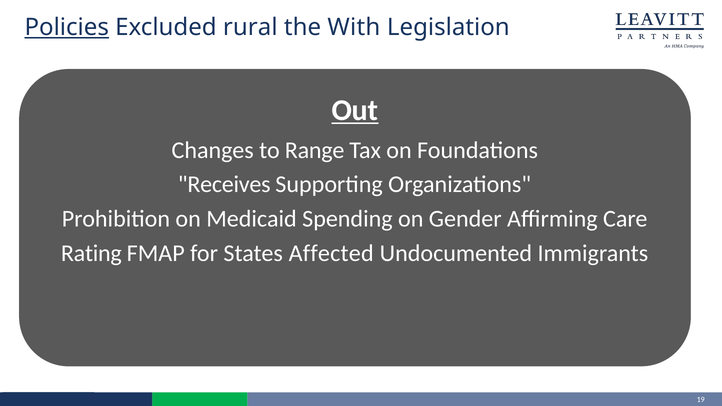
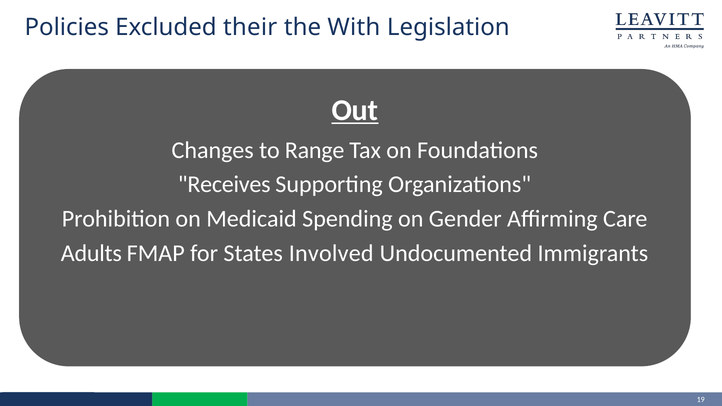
Policies underline: present -> none
rural: rural -> their
Rating: Rating -> Adults
Affected: Affected -> Involved
